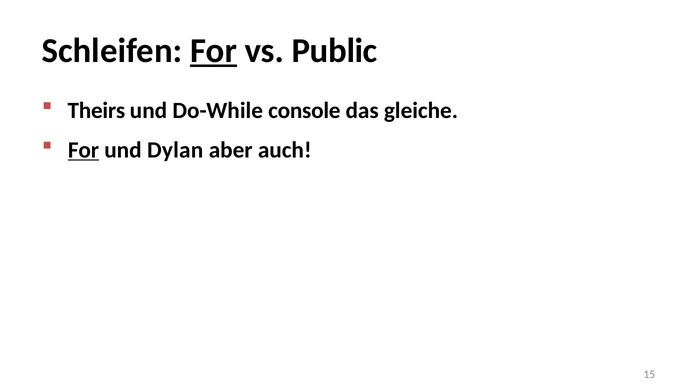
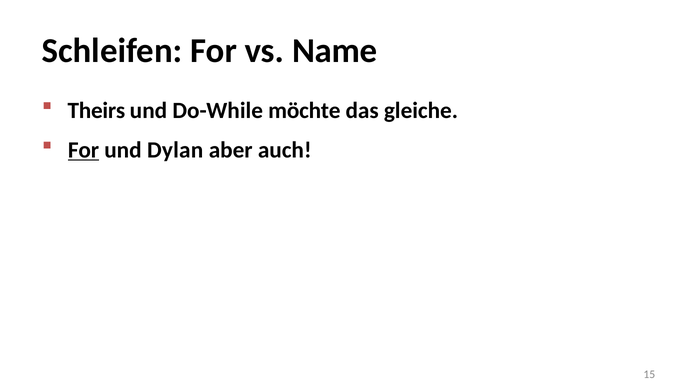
For at (213, 51) underline: present -> none
Public: Public -> Name
console: console -> möchte
